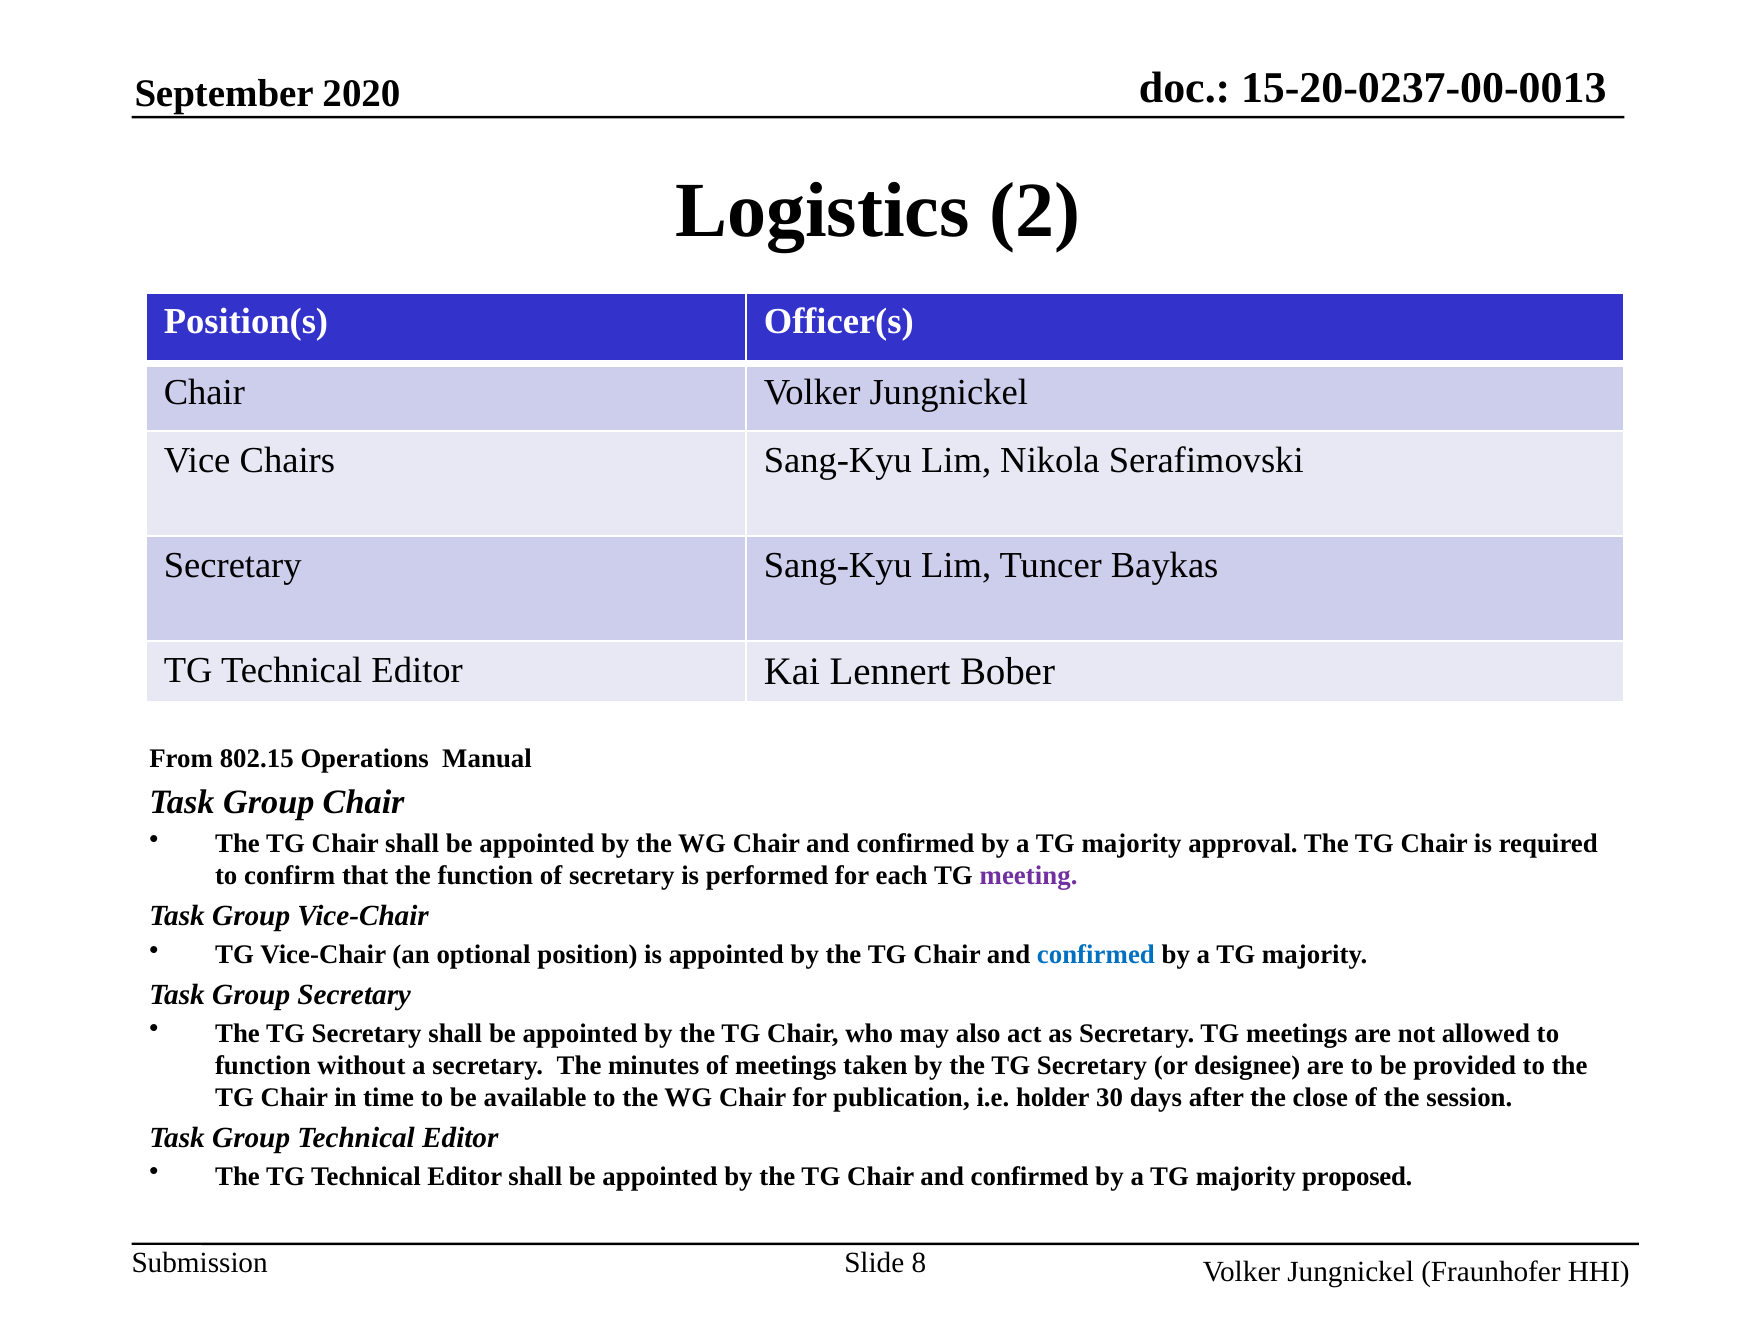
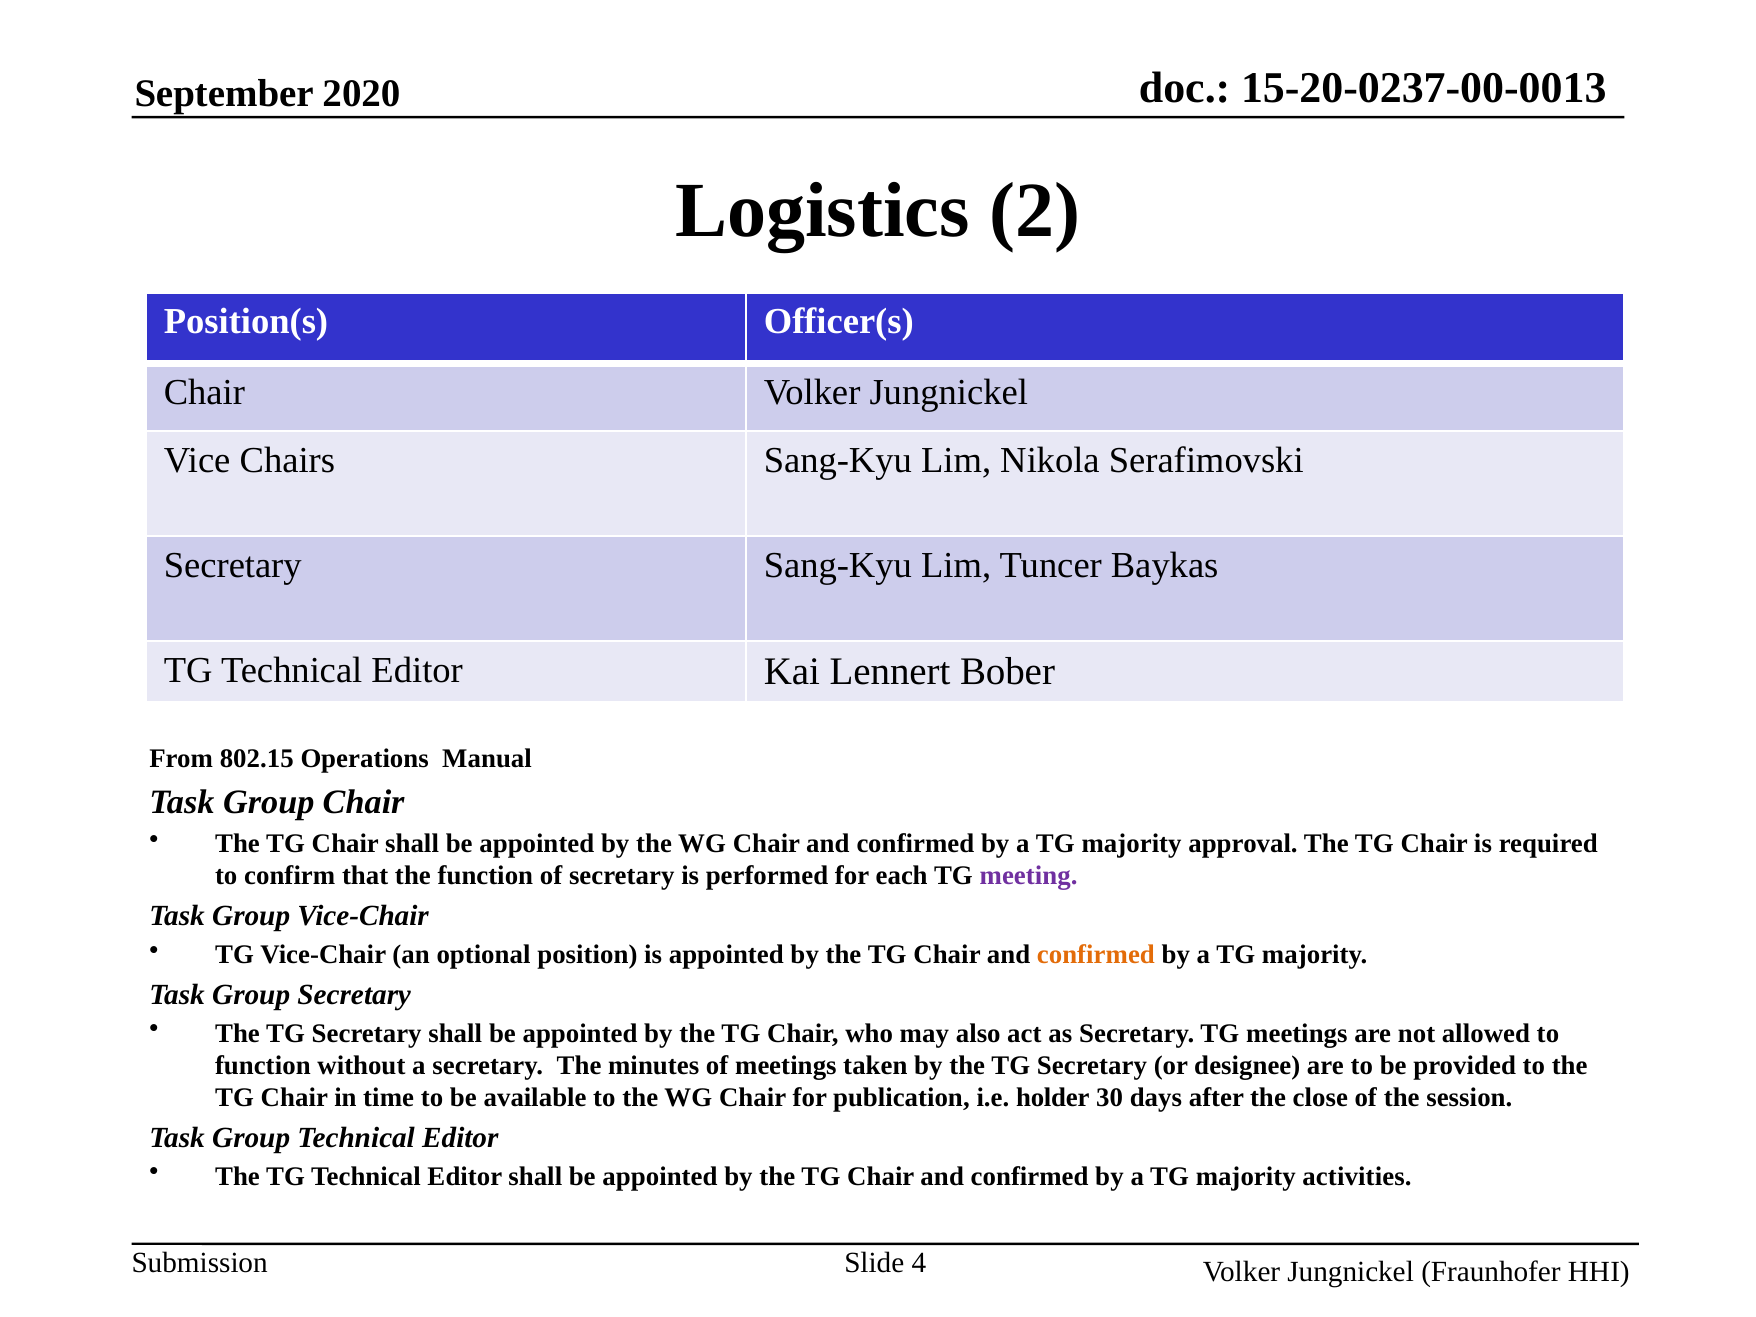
confirmed at (1096, 955) colour: blue -> orange
proposed: proposed -> activities
8: 8 -> 4
